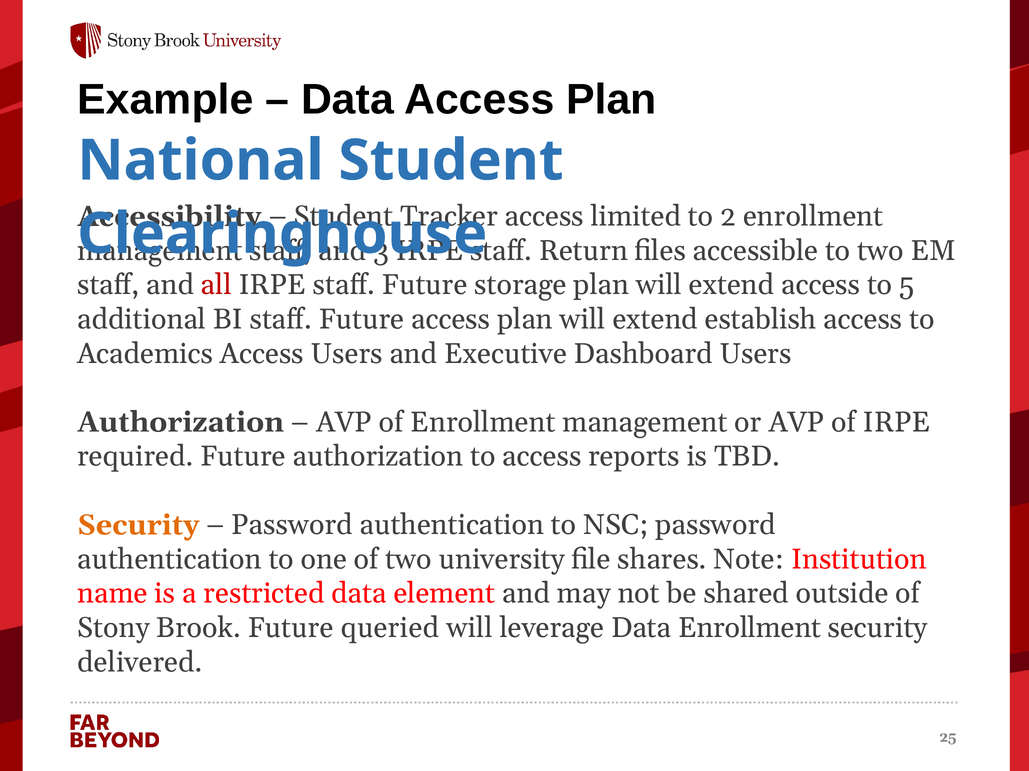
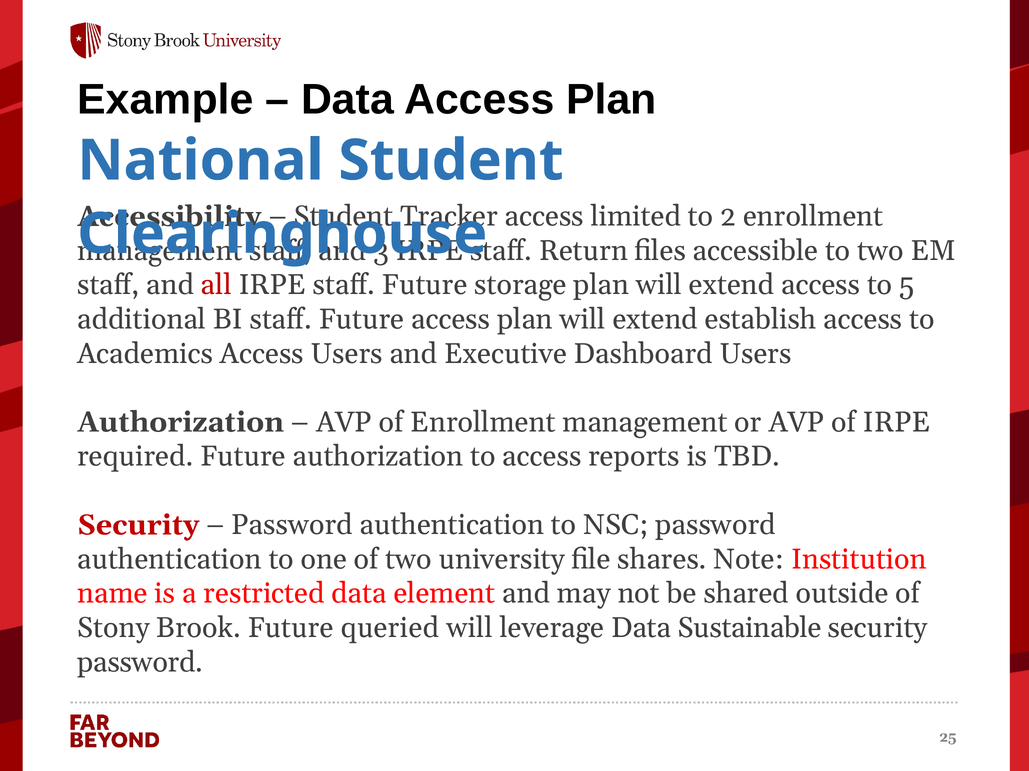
Security at (138, 526) colour: orange -> red
Data Enrollment: Enrollment -> Sustainable
delivered at (140, 663): delivered -> password
